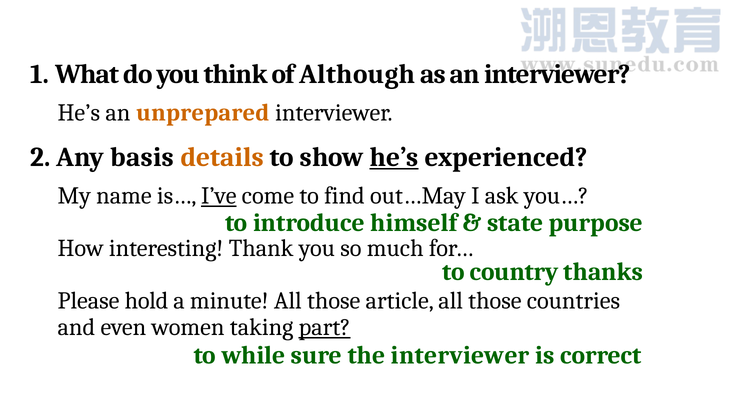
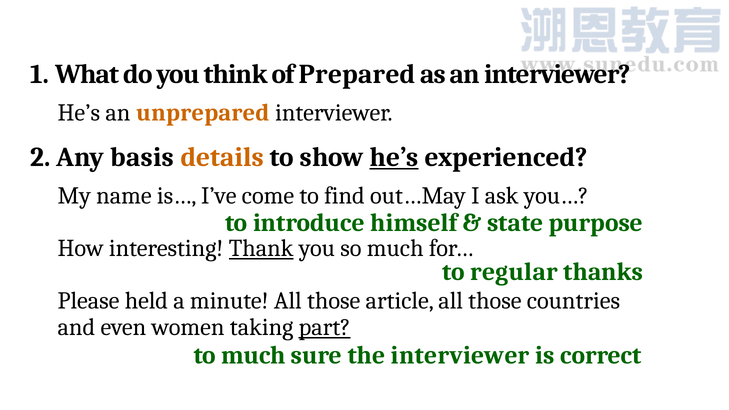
Although: Although -> Prepared
I’ve underline: present -> none
Thank underline: none -> present
country: country -> regular
hold: hold -> held
to while: while -> much
